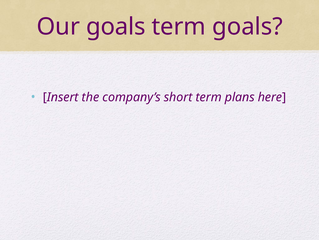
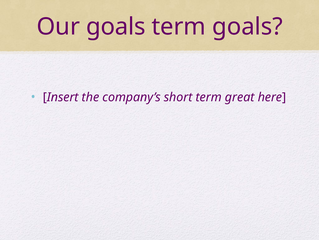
plans: plans -> great
